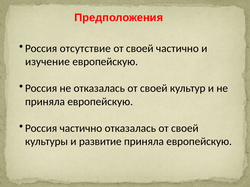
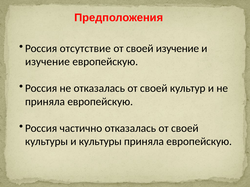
своей частично: частично -> изучение
и развитие: развитие -> культуры
